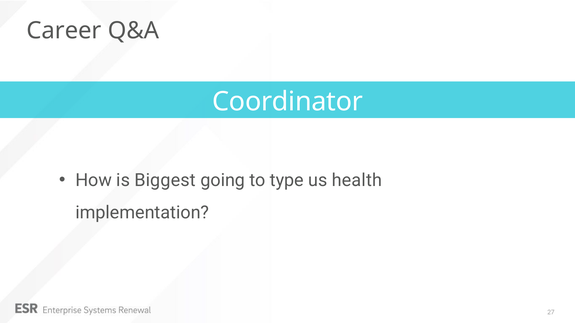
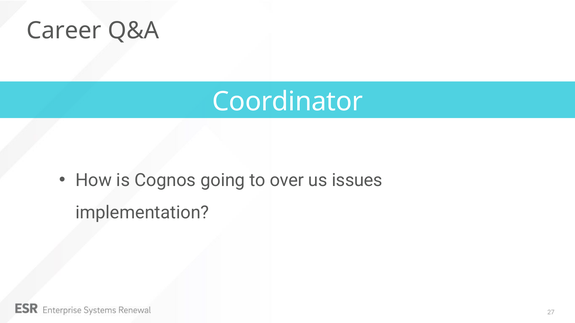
Biggest: Biggest -> Cognos
type: type -> over
health: health -> issues
